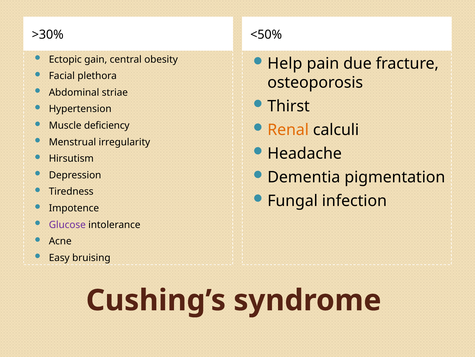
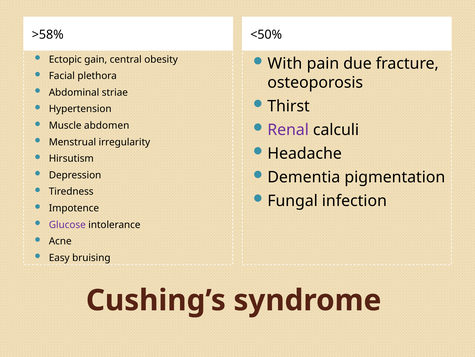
>30%: >30% -> >58%
Help: Help -> With
deficiency: deficiency -> abdomen
Renal colour: orange -> purple
